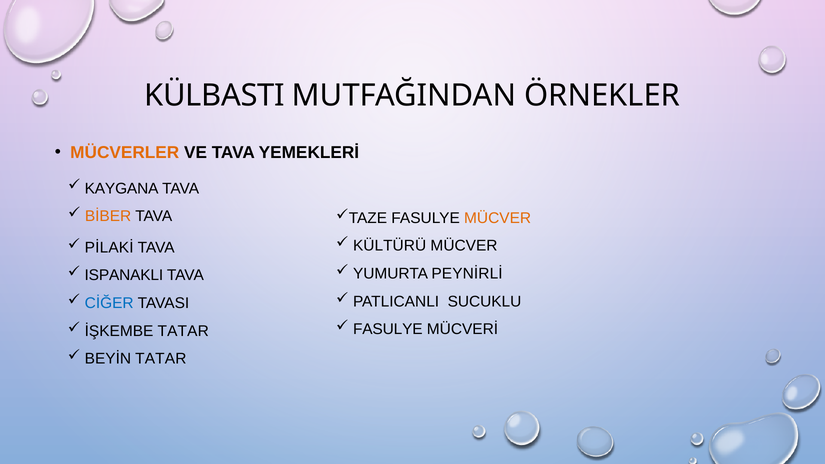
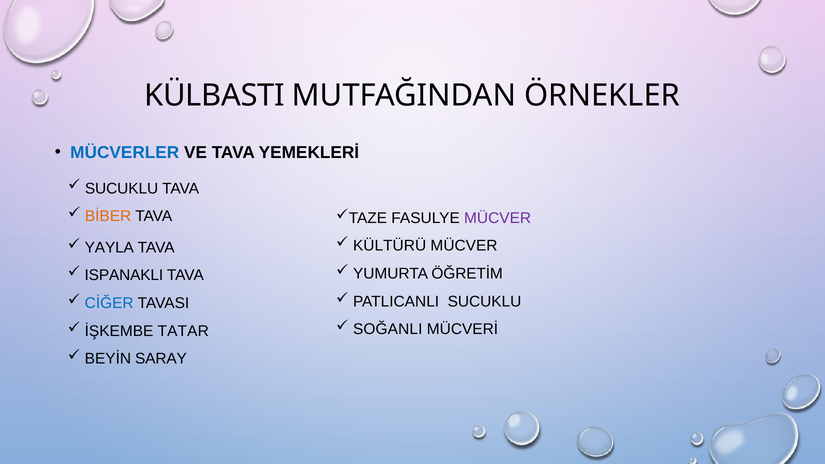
MÜCVERLER colour: orange -> blue
KAYGANA at (122, 188): KAYGANA -> SUCUKLU
MÜCVER at (498, 218) colour: orange -> purple
PİLAKİ: PİLAKİ -> YAYLA
PEYNİRLİ: PEYNİRLİ -> ÖĞRETİM
FASULYE at (388, 329): FASULYE -> SOĞANLI
BEYİN TATAR: TATAR -> SARAY
